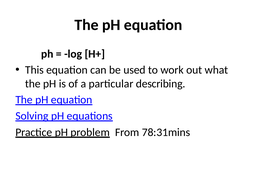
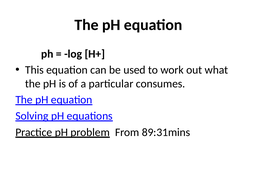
describing: describing -> consumes
78:31mins: 78:31mins -> 89:31mins
